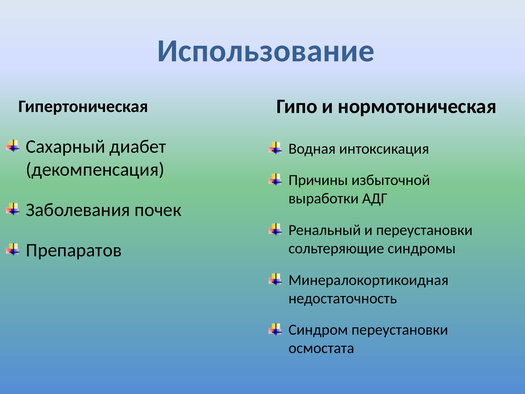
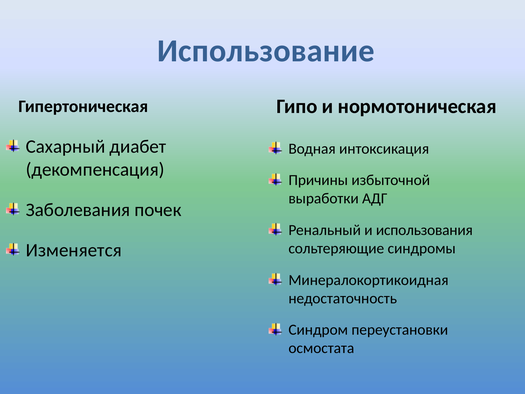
и переустановки: переустановки -> использования
Препаратов: Препаратов -> Изменяется
